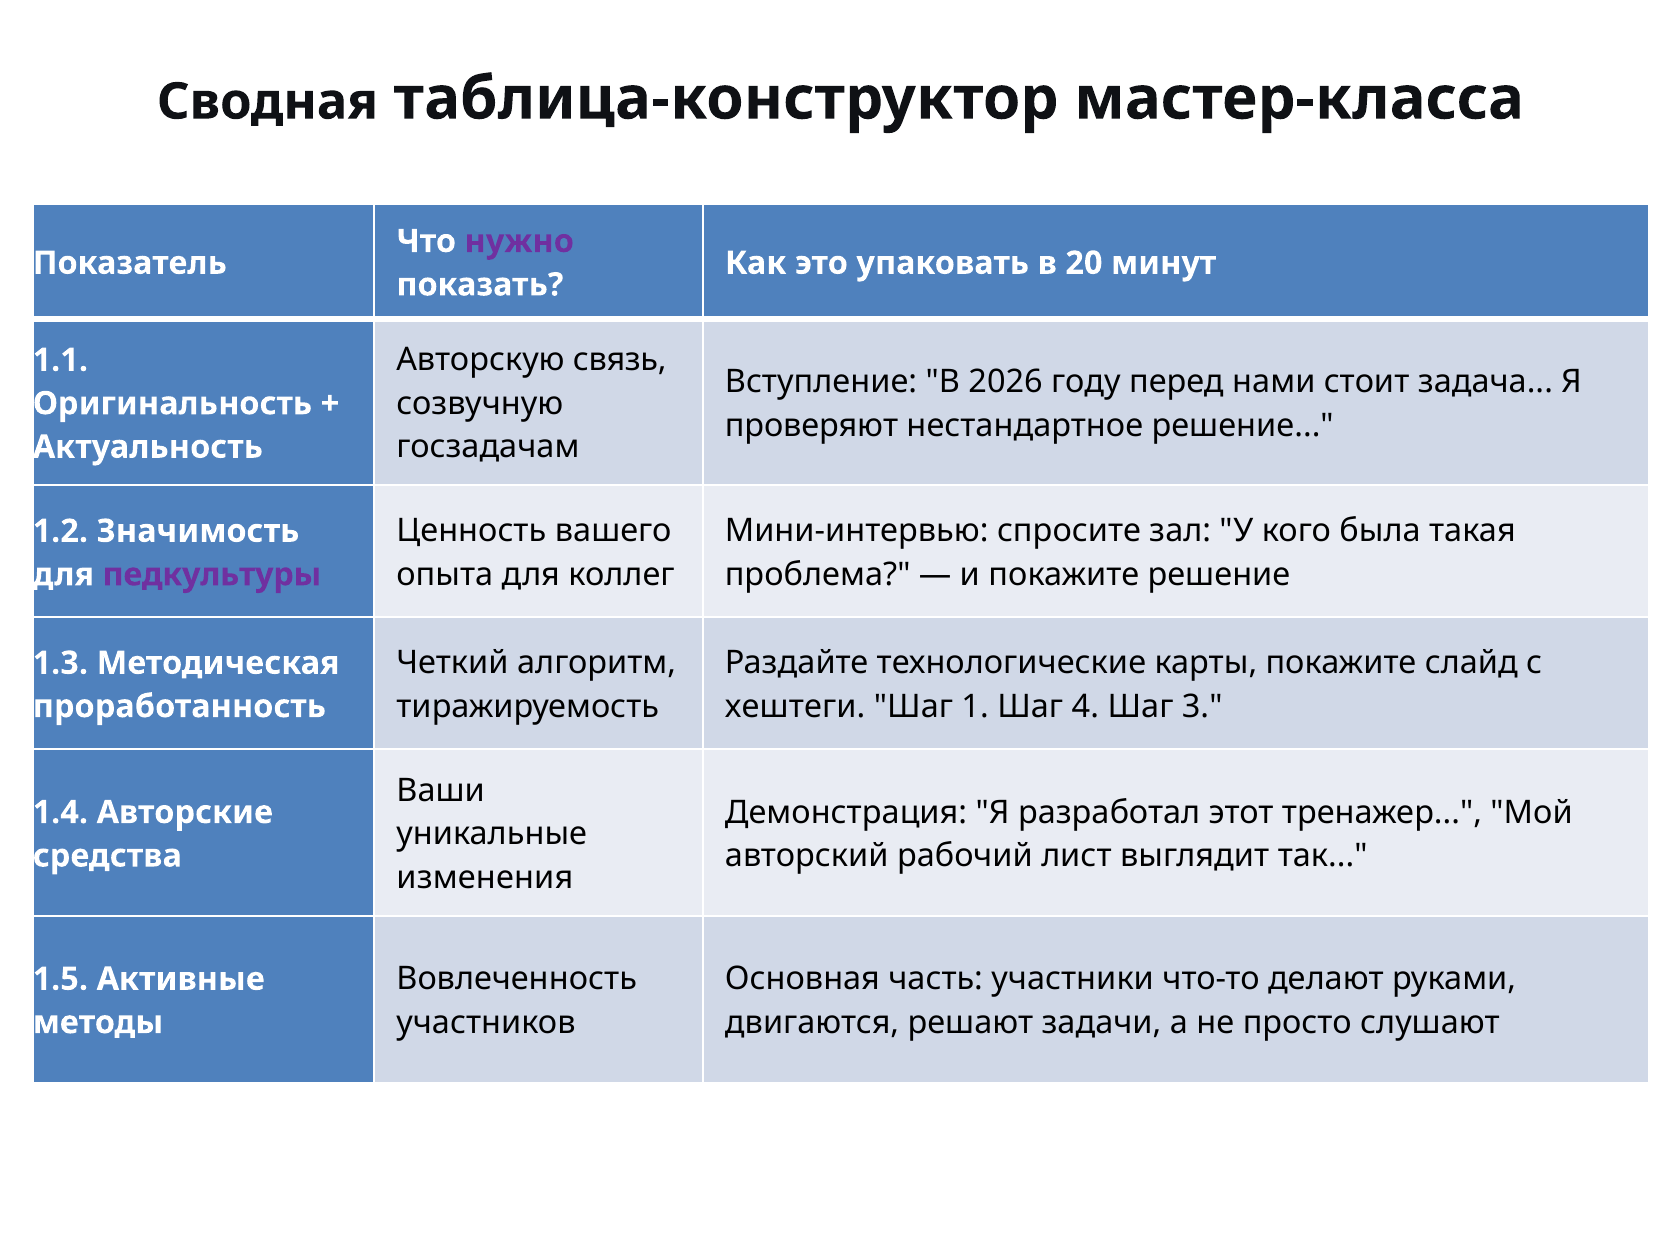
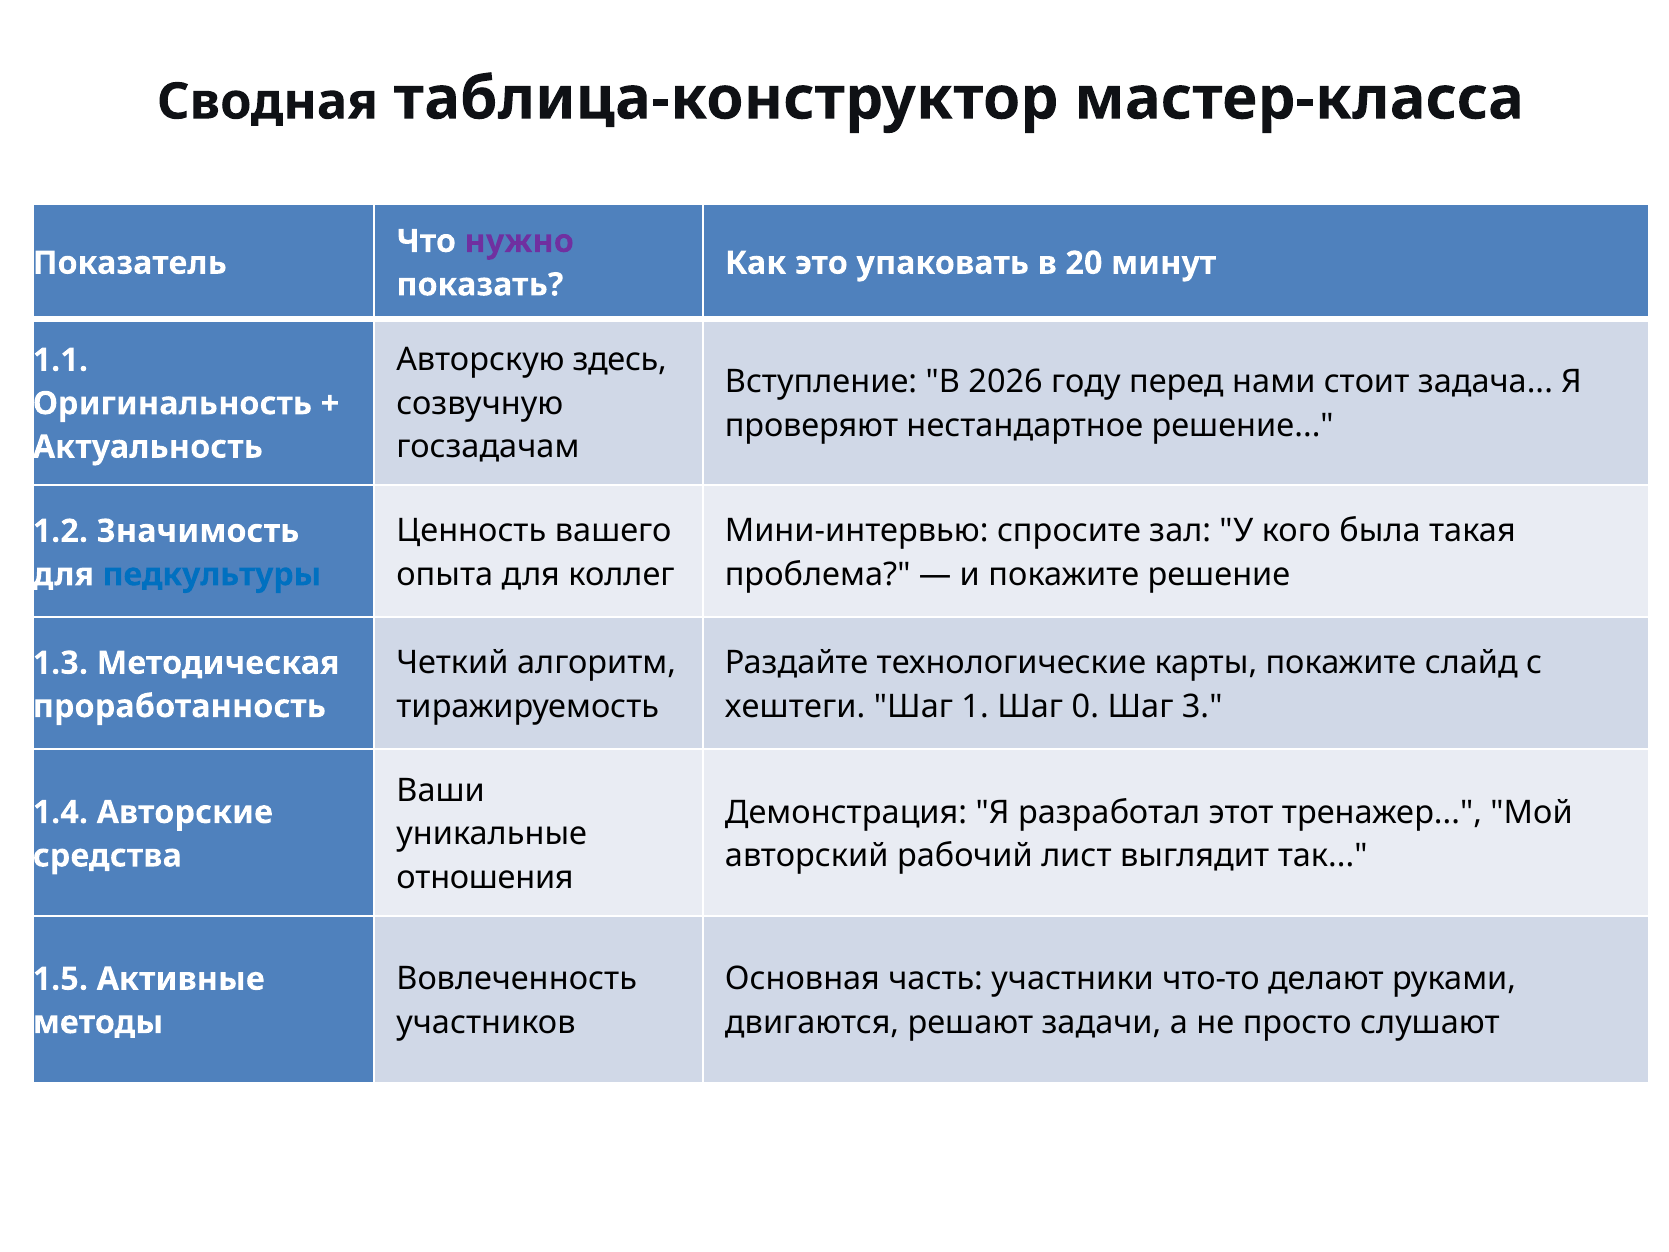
связь: связь -> здесь
педкультуры colour: purple -> blue
4: 4 -> 0
изменения: изменения -> отношения
